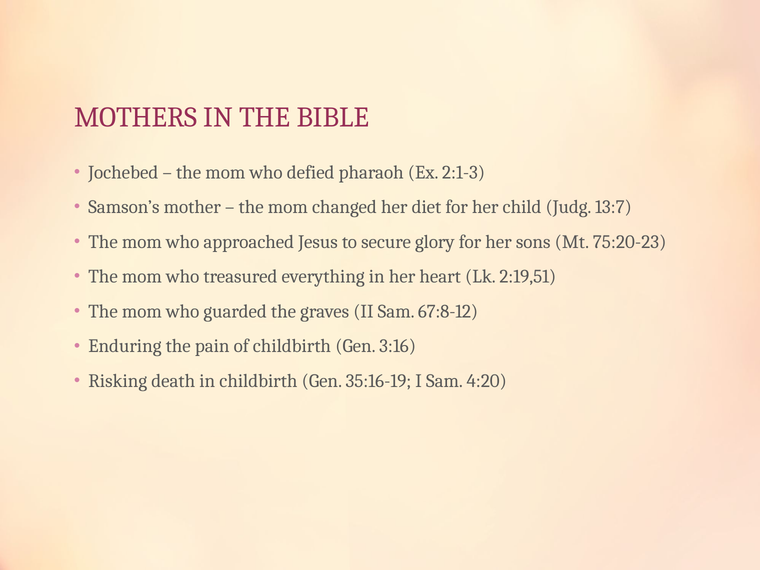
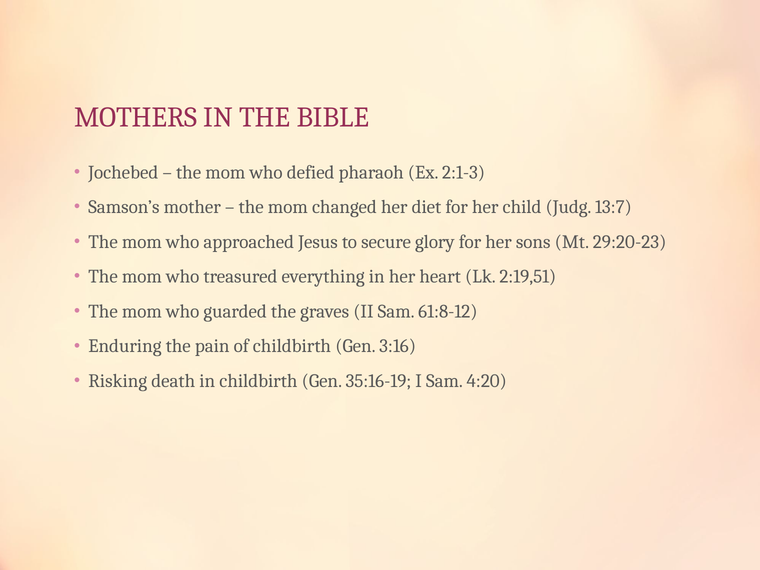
75:20-23: 75:20-23 -> 29:20-23
67:8-12: 67:8-12 -> 61:8-12
